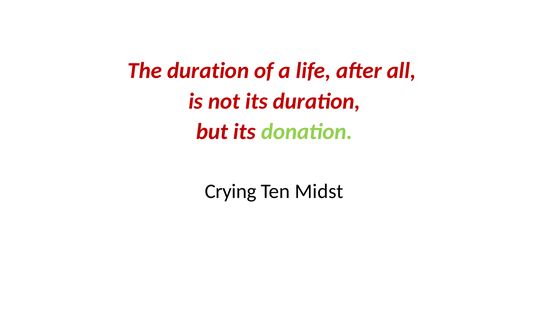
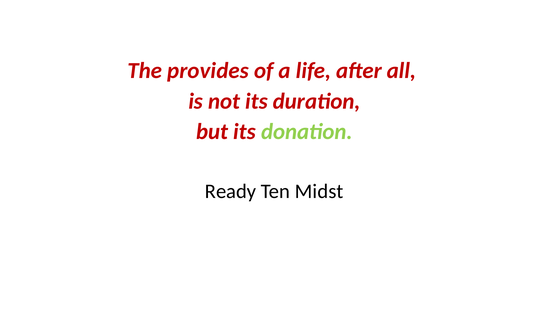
The duration: duration -> provides
Crying: Crying -> Ready
